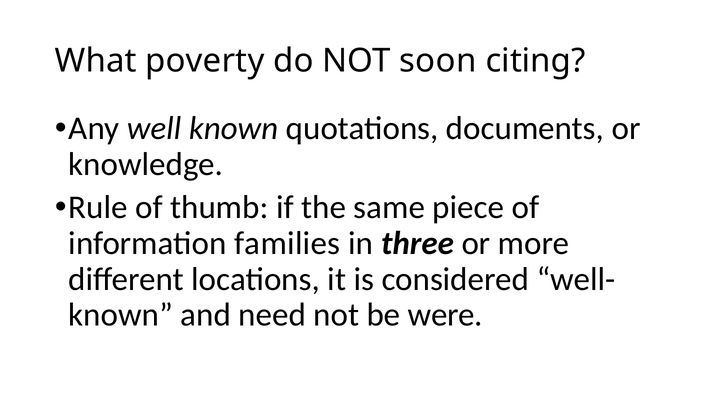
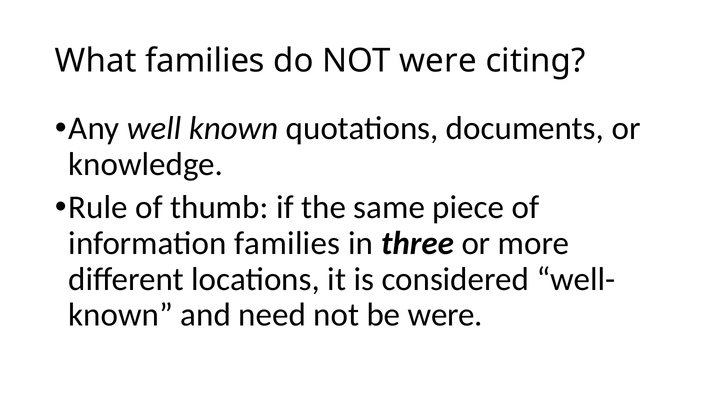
What poverty: poverty -> families
NOT soon: soon -> were
